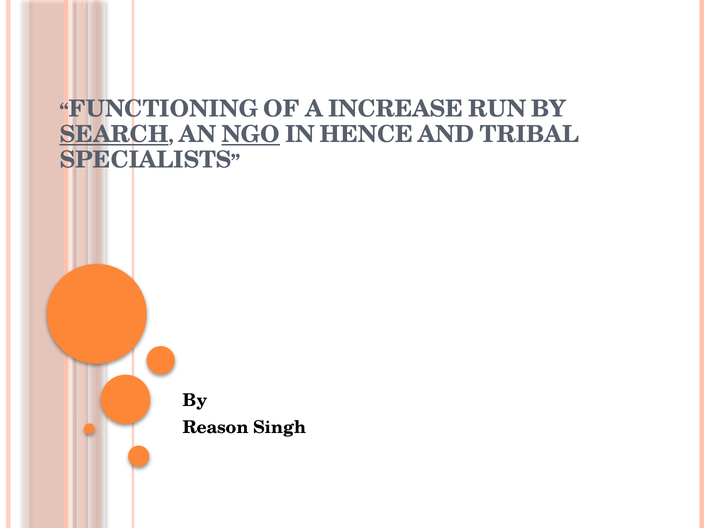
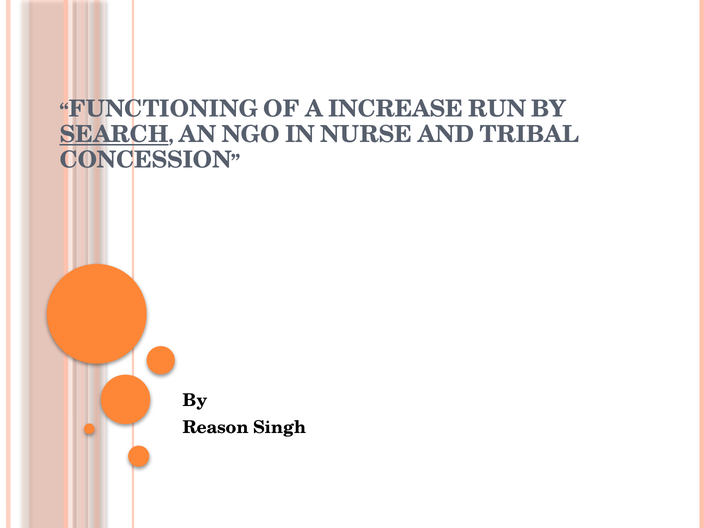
NGO underline: present -> none
HENCE: HENCE -> NURSE
SPECIALISTS: SPECIALISTS -> CONCESSION
